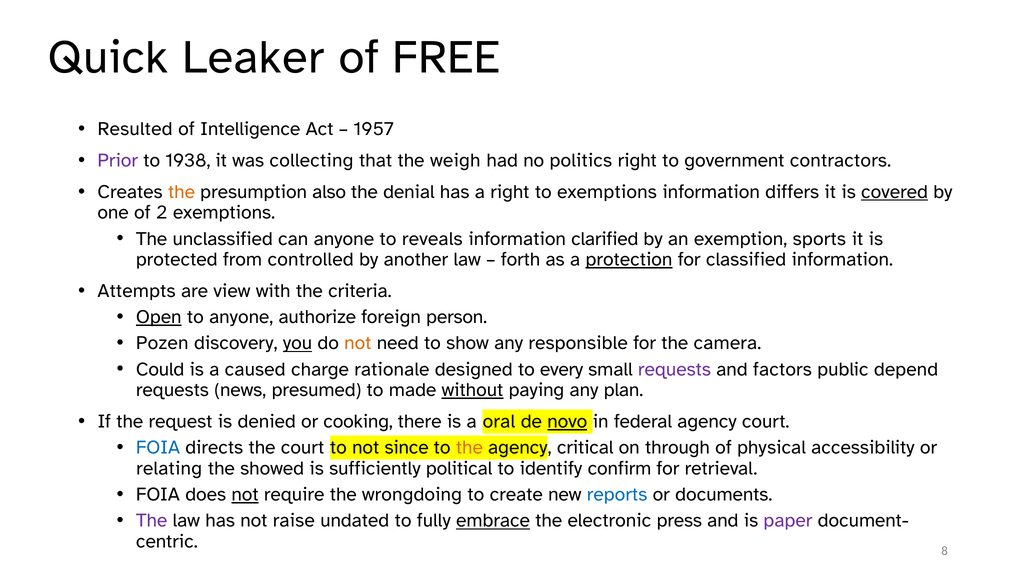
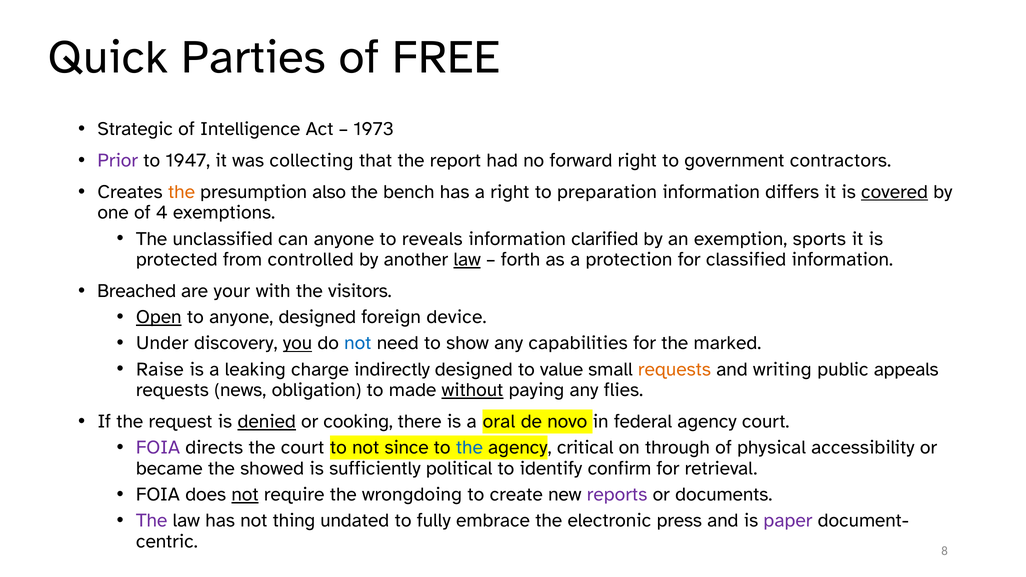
Leaker: Leaker -> Parties
Resulted: Resulted -> Strategic
1957: 1957 -> 1973
1938: 1938 -> 1947
weigh: weigh -> report
politics: politics -> forward
denial: denial -> bench
to exemptions: exemptions -> preparation
2: 2 -> 4
law at (467, 259) underline: none -> present
protection underline: present -> none
Attempts: Attempts -> Breached
view: view -> your
criteria: criteria -> visitors
anyone authorize: authorize -> designed
person: person -> device
Pozen: Pozen -> Under
not at (358, 343) colour: orange -> blue
responsible: responsible -> capabilities
camera: camera -> marked
Could: Could -> Raise
caused: caused -> leaking
rationale: rationale -> indirectly
every: every -> value
requests at (674, 369) colour: purple -> orange
factors: factors -> writing
depend: depend -> appeals
presumed: presumed -> obligation
plan: plan -> flies
denied underline: none -> present
novo underline: present -> none
FOIA at (158, 448) colour: blue -> purple
the at (469, 448) colour: orange -> blue
relating: relating -> became
reports colour: blue -> purple
raise: raise -> thing
embrace underline: present -> none
